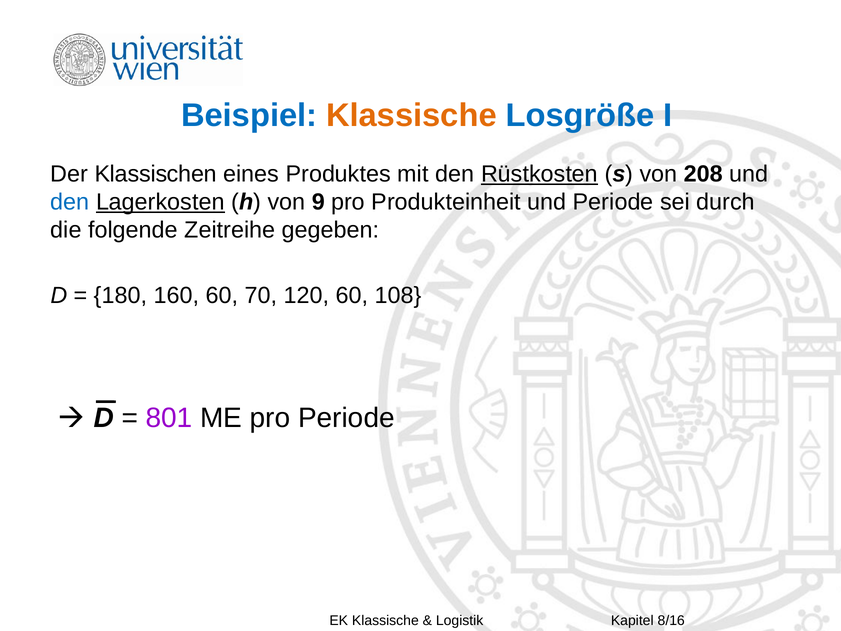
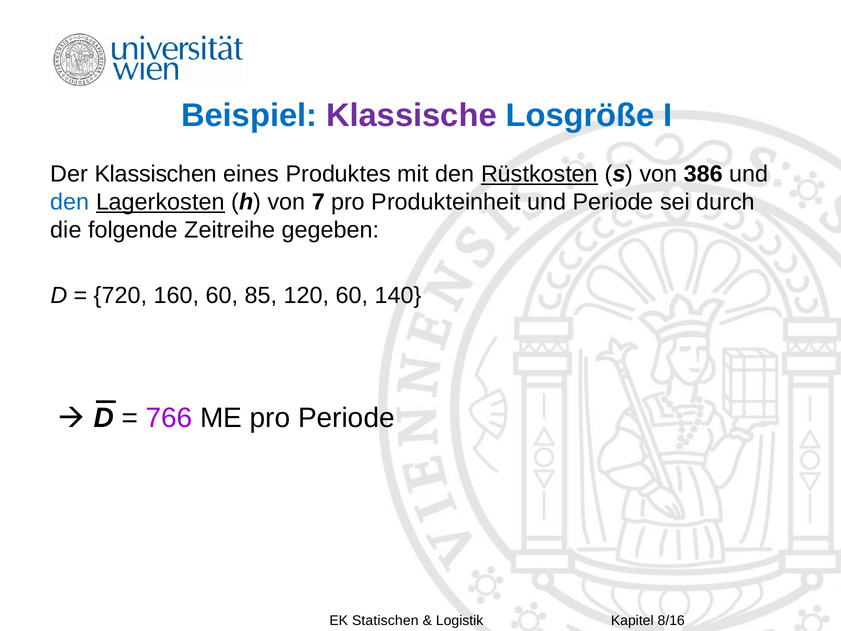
Klassische at (411, 116) colour: orange -> purple
208: 208 -> 386
9: 9 -> 7
180: 180 -> 720
70: 70 -> 85
108: 108 -> 140
801: 801 -> 766
EK Klassische: Klassische -> Statischen
